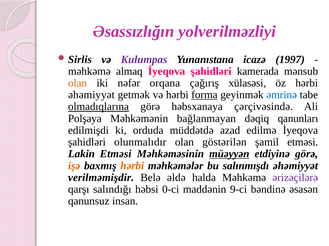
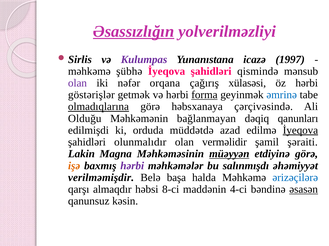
Əsassızlığın underline: none -> present
almaq: almaq -> şübhə
kamerada: kamerada -> qismində
olan at (77, 83) colour: orange -> purple
əhəmiyyət at (91, 95): əhəmiyyət -> göstərişlər
Polşaya: Polşaya -> Olduğu
İyeqova at (300, 131) underline: none -> present
göstərilən: göstərilən -> verməlidir
şamil etməsi: etməsi -> şəraiti
Lakin Etməsi: Etməsi -> Magna
hərbi at (132, 166) colour: orange -> purple
əldə: əldə -> başa
ərizəçilərə colour: purple -> blue
salındığı: salındığı -> almaqdır
0-ci: 0-ci -> 8-ci
9-ci: 9-ci -> 4-ci
əsasən underline: none -> present
insan: insan -> kəsin
